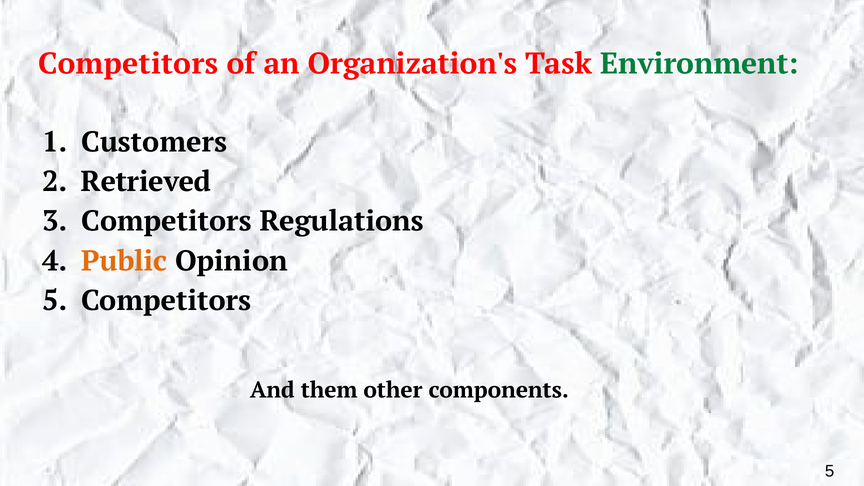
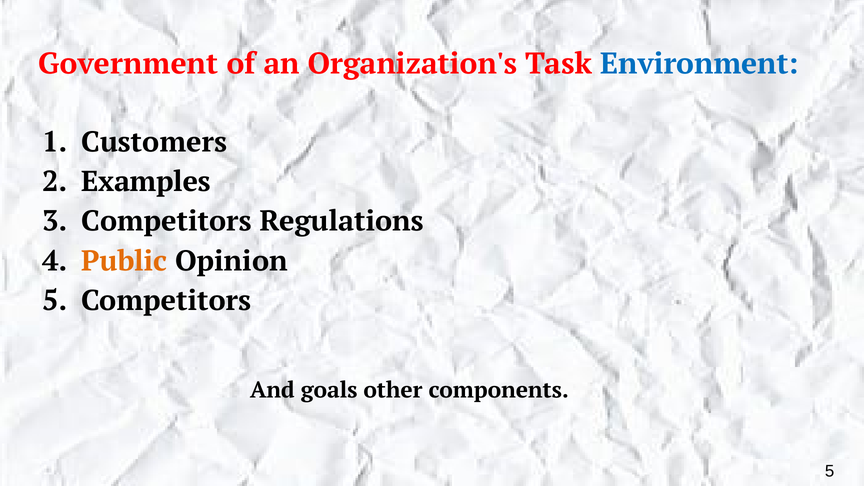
Competitors at (128, 64): Competitors -> Government
Environment colour: green -> blue
Retrieved: Retrieved -> Examples
them: them -> goals
